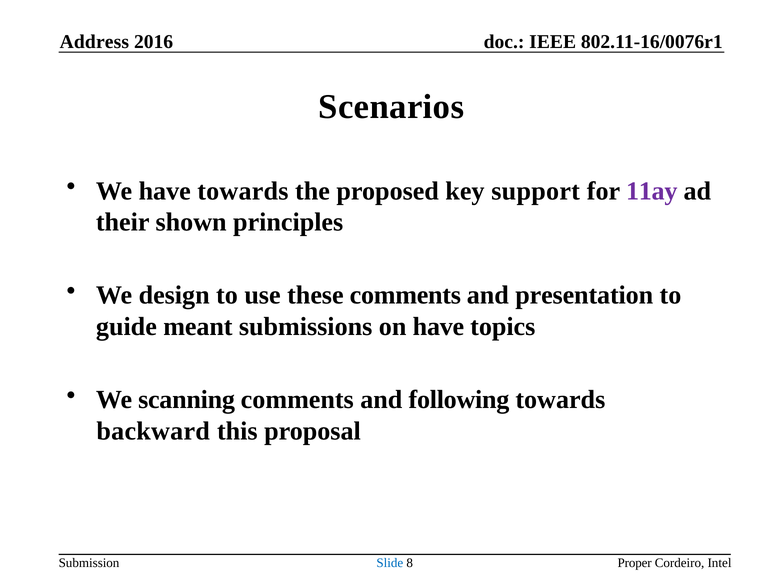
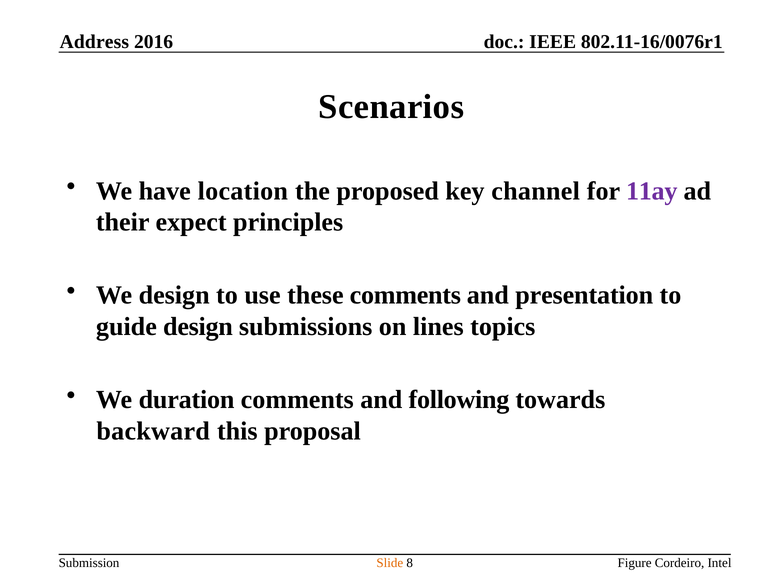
have towards: towards -> location
support: support -> channel
shown: shown -> expect
guide meant: meant -> design
on have: have -> lines
scanning: scanning -> duration
Slide colour: blue -> orange
Proper: Proper -> Figure
